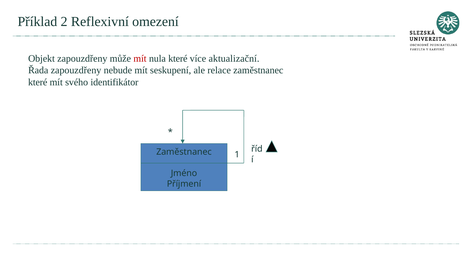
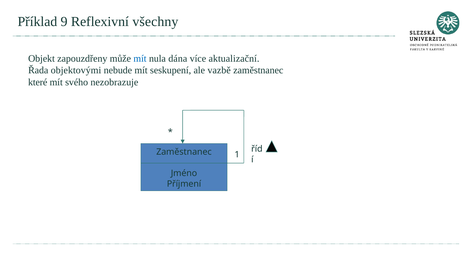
2: 2 -> 9
omezení: omezení -> všechny
mít at (140, 59) colour: red -> blue
nula které: které -> dána
Řada zapouzdřeny: zapouzdřeny -> objektovými
relace: relace -> vazbě
identifikátor: identifikátor -> nezobrazuje
